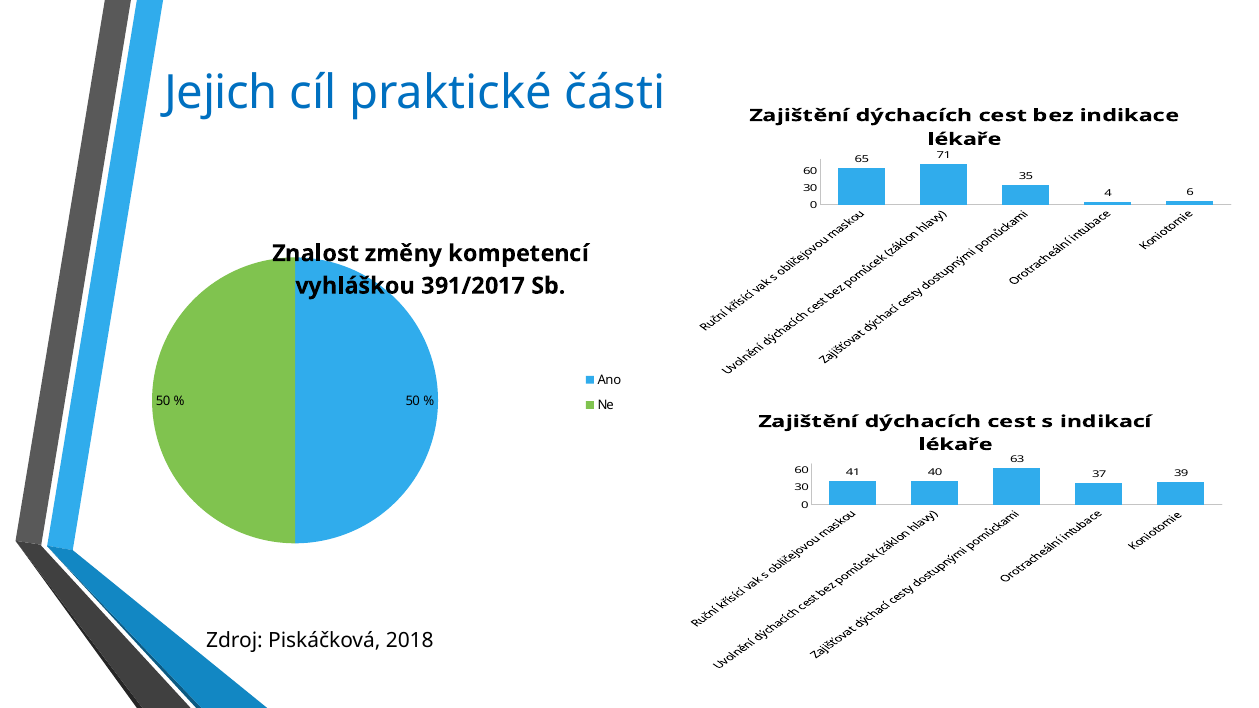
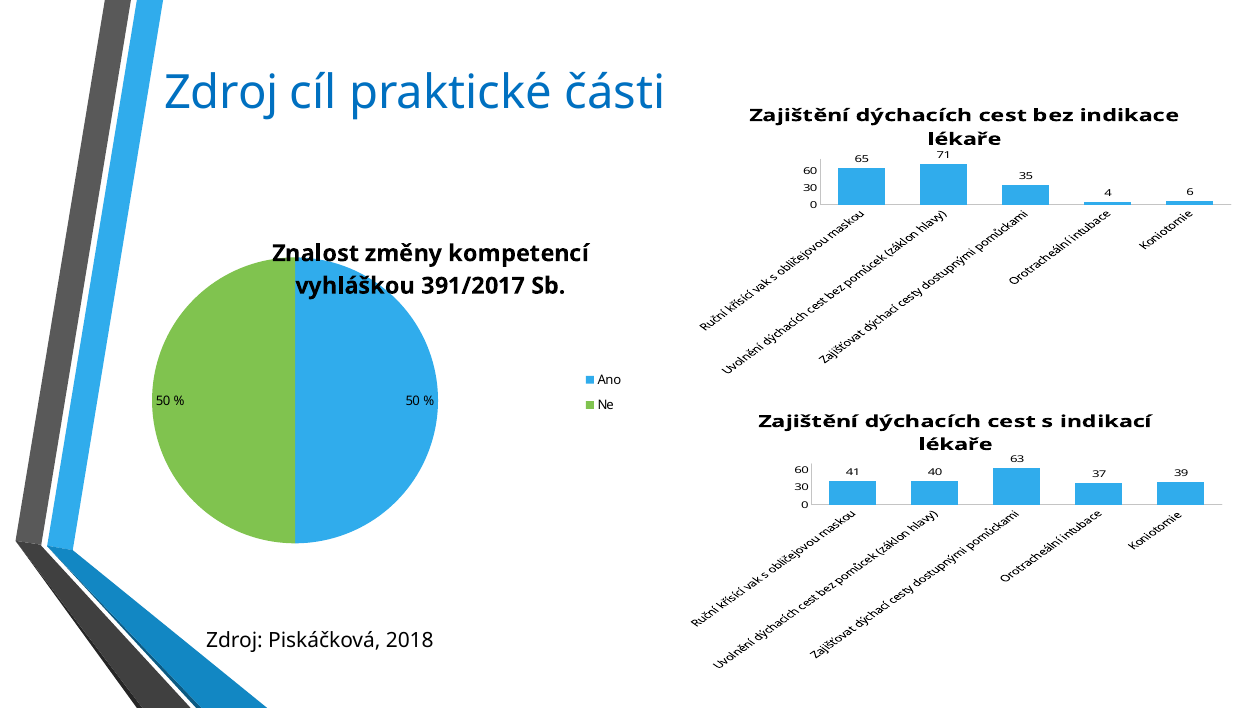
Jejich at (221, 93): Jejich -> Zdroj
